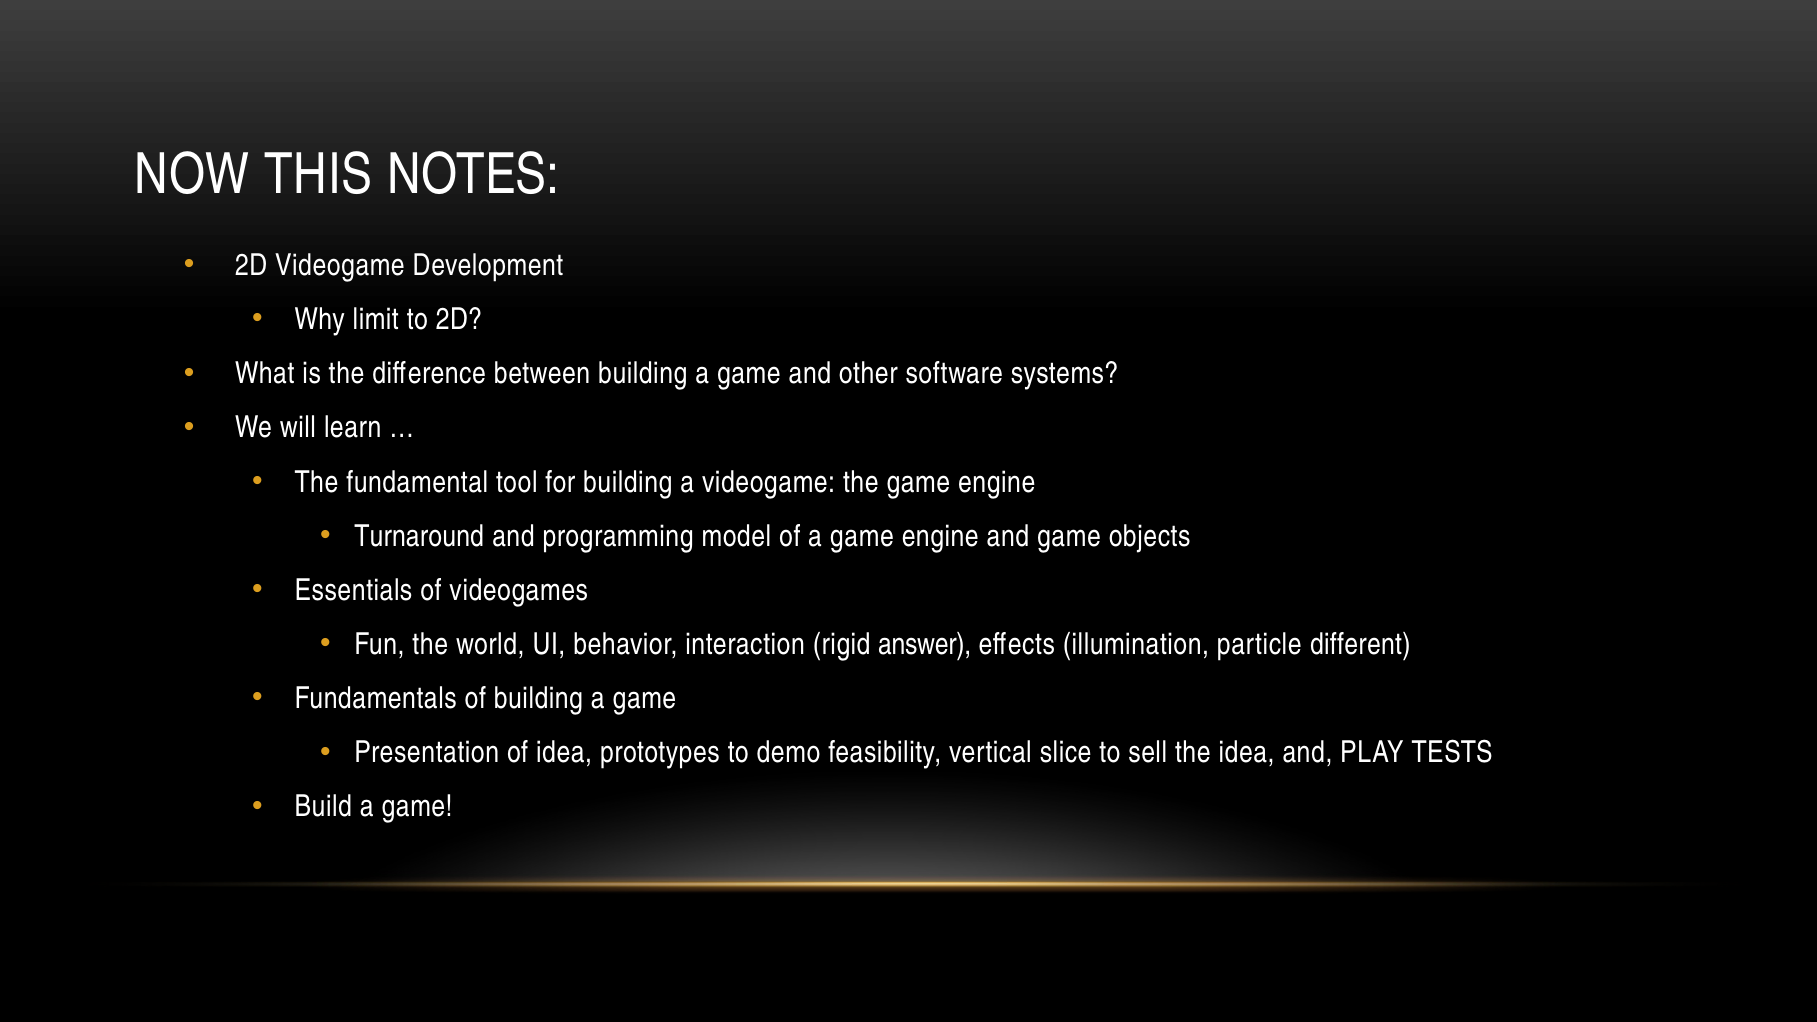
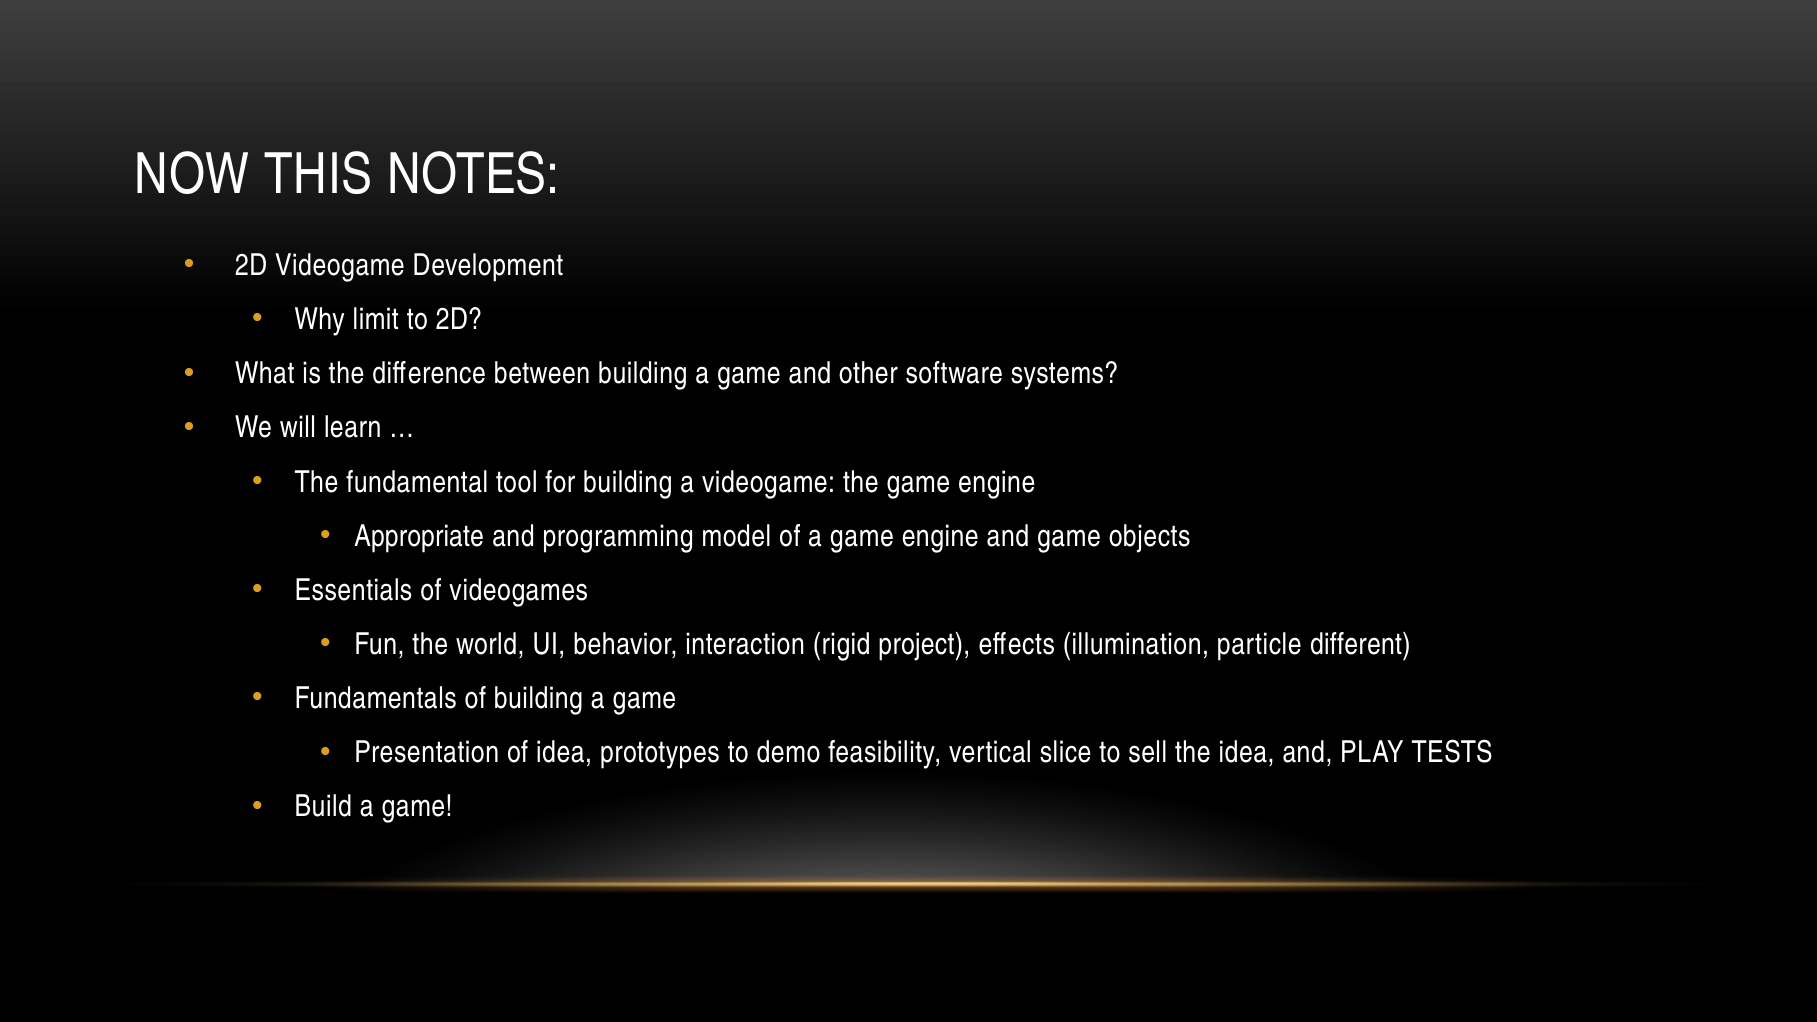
Turnaround: Turnaround -> Appropriate
answer: answer -> project
